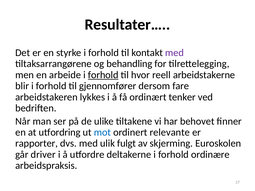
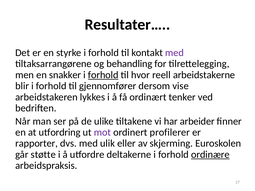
arbeide: arbeide -> snakker
fare: fare -> vise
behovet: behovet -> arbeider
mot colour: blue -> purple
relevante: relevante -> profilerer
fulgt: fulgt -> eller
driver: driver -> støtte
ordinære underline: none -> present
